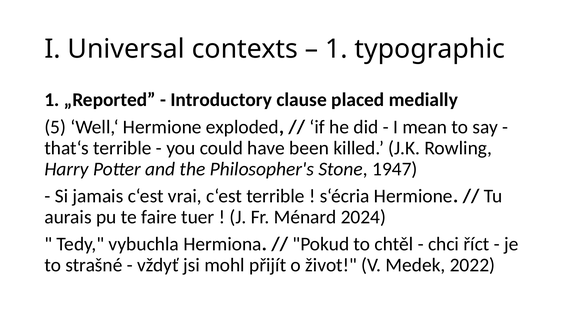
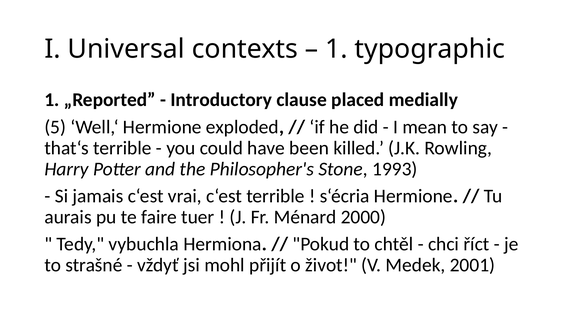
1947: 1947 -> 1993
2024: 2024 -> 2000
2022: 2022 -> 2001
